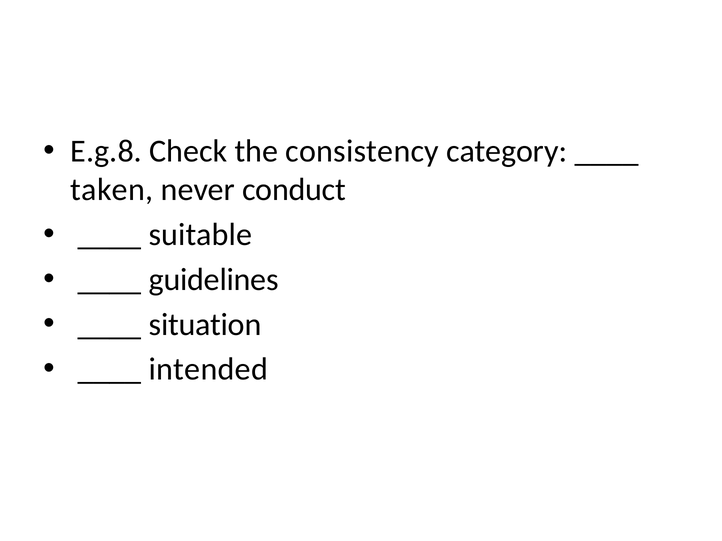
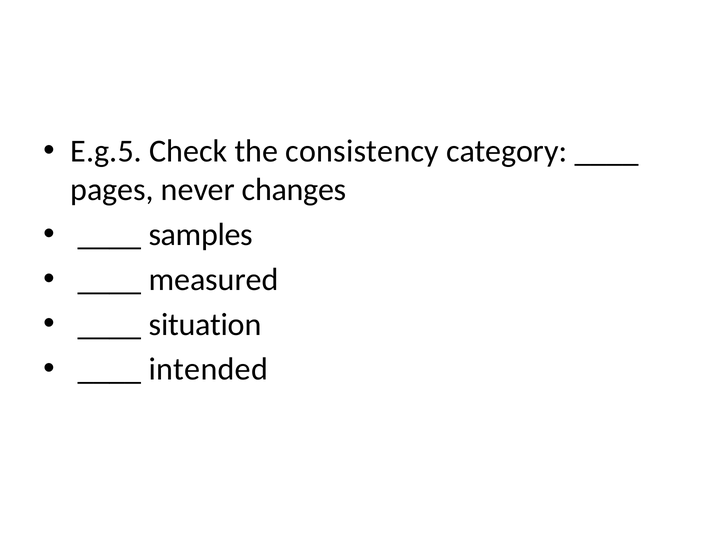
E.g.8: E.g.8 -> E.g.5
taken: taken -> pages
conduct: conduct -> changes
suitable: suitable -> samples
guidelines: guidelines -> measured
